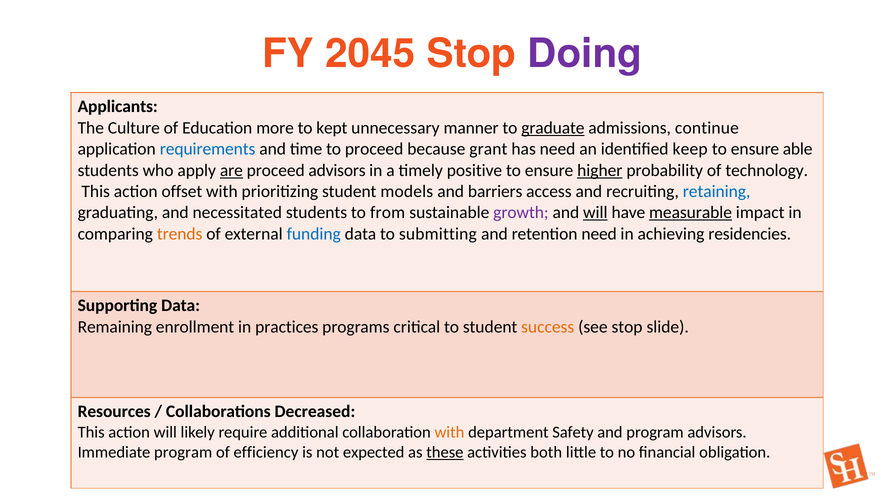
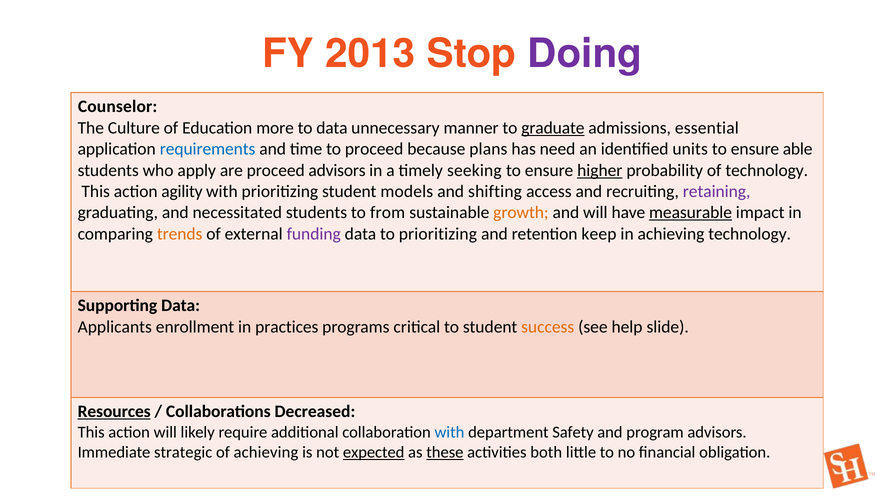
2045: 2045 -> 2013
Applicants: Applicants -> Counselor
to kept: kept -> data
continue: continue -> essential
grant: grant -> plans
keep: keep -> units
are underline: present -> none
positive: positive -> seeking
offset: offset -> agility
barriers: barriers -> shifting
retaining colour: blue -> purple
growth colour: purple -> orange
will at (595, 213) underline: present -> none
funding colour: blue -> purple
to submitting: submitting -> prioritizing
retention need: need -> keep
achieving residencies: residencies -> technology
Remaining: Remaining -> Applicants
see stop: stop -> help
Resources underline: none -> present
with at (449, 432) colour: orange -> blue
Immediate program: program -> strategic
of efficiency: efficiency -> achieving
expected underline: none -> present
